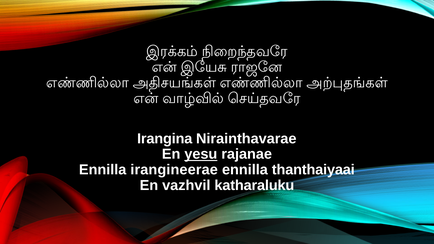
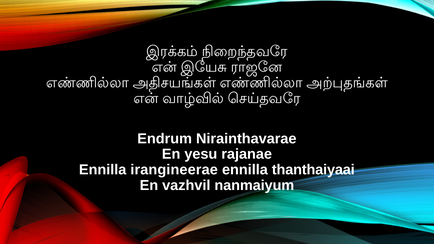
Irangina: Irangina -> Endrum
yesu underline: present -> none
katharaluku: katharaluku -> nanmaiyum
